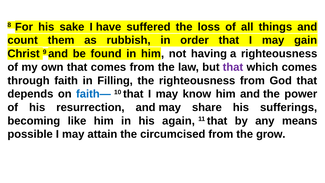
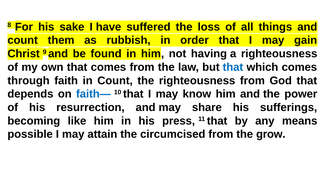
that at (233, 67) colour: purple -> blue
in Filling: Filling -> Count
again: again -> press
